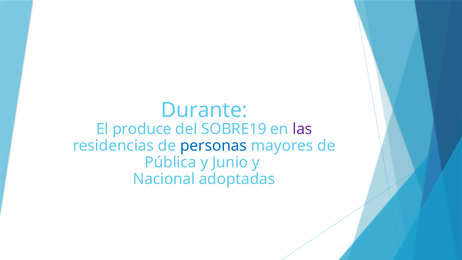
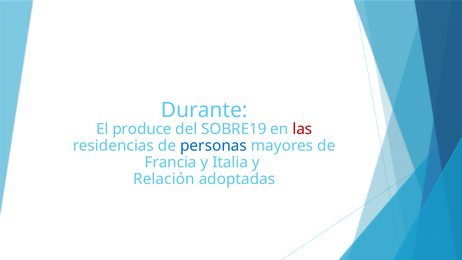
las colour: purple -> red
Pública: Pública -> Francia
Junio: Junio -> Italia
Nacional: Nacional -> Relación
